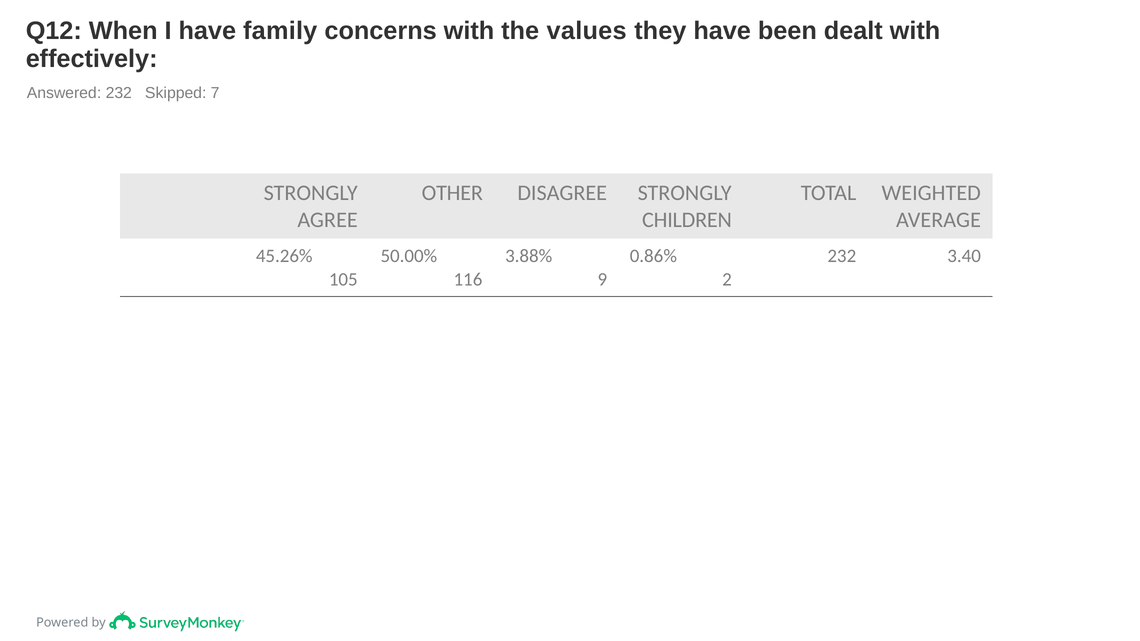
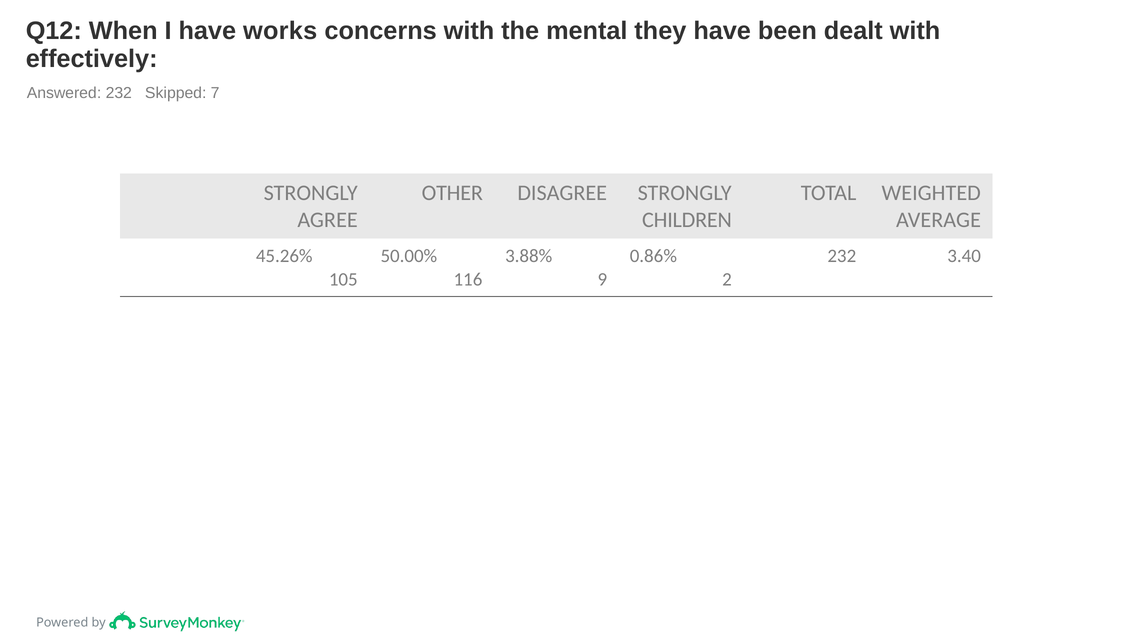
family: family -> works
values: values -> mental
